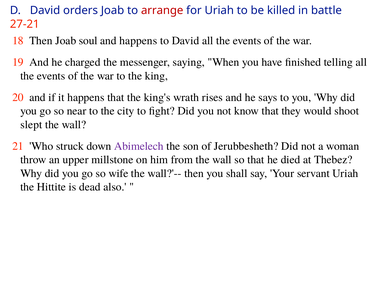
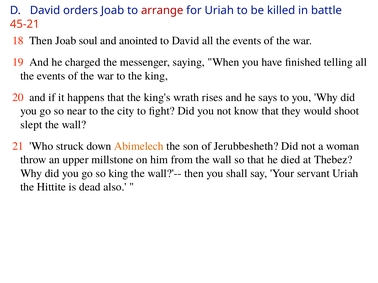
27-21: 27-21 -> 45-21
and happens: happens -> anointed
Abimelech colour: purple -> orange
so wife: wife -> king
